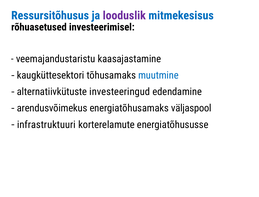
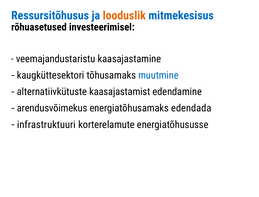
looduslik colour: purple -> orange
investeeringud: investeeringud -> kaasajastamist
väljaspool: väljaspool -> edendada
